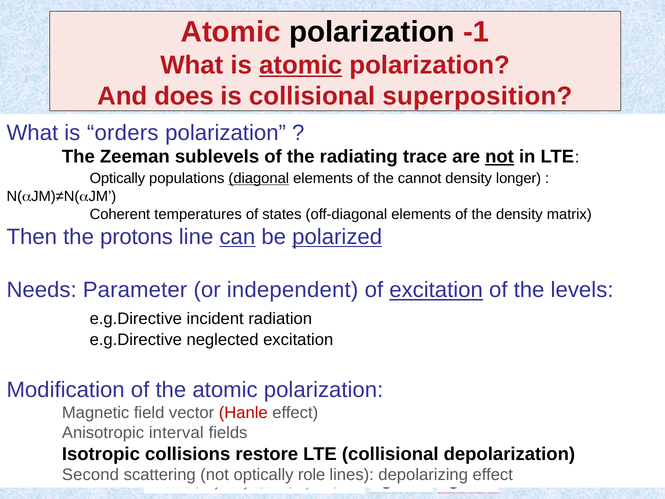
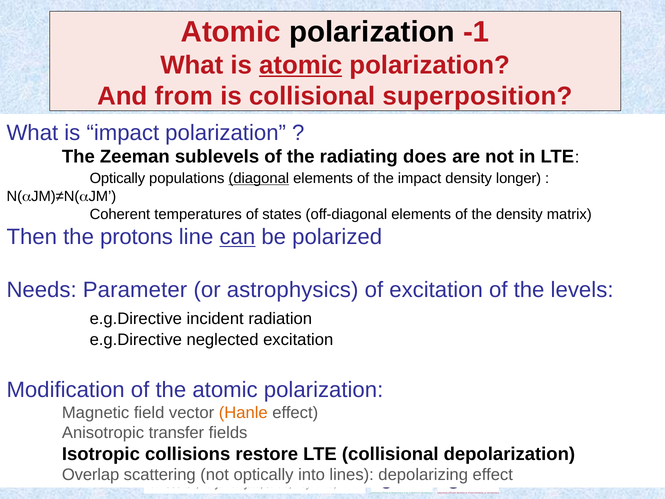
does: does -> from
is orders: orders -> impact
trace: trace -> does
not at (500, 157) underline: present -> none
the cannot: cannot -> impact
polarized underline: present -> none
independent: independent -> astrophysics
excitation at (436, 290) underline: present -> none
Hanle colour: red -> orange
interval: interval -> transfer
Second: Second -> Overlap
role: role -> into
